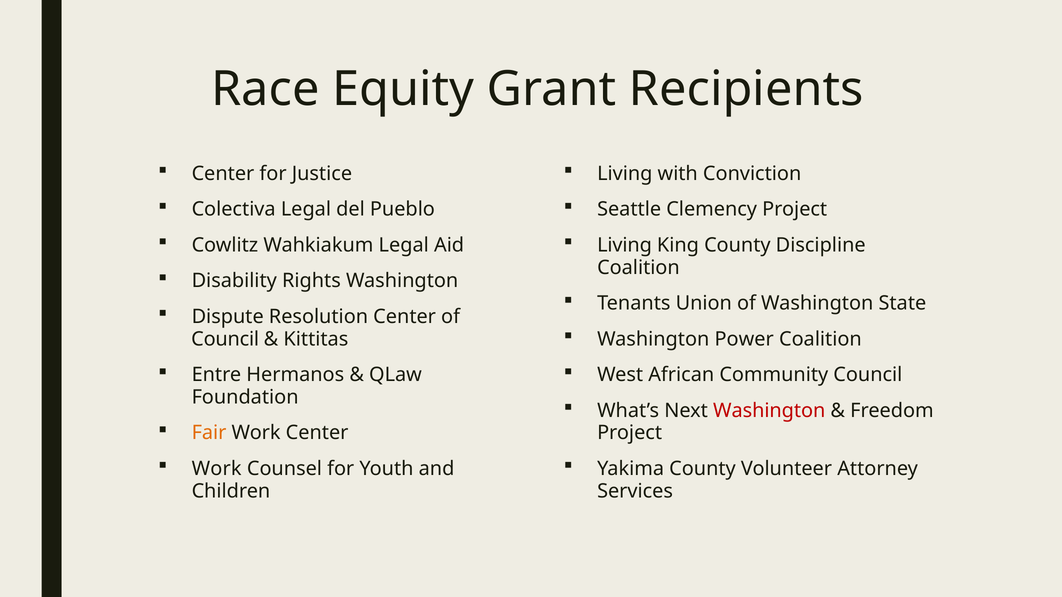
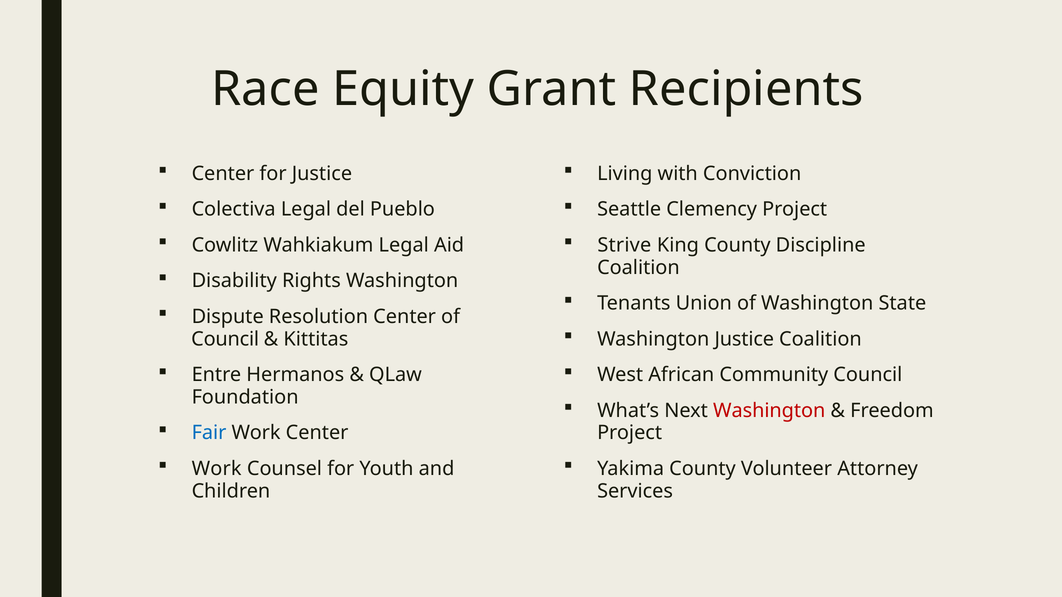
Living at (625, 245): Living -> Strive
Washington Power: Power -> Justice
Fair colour: orange -> blue
